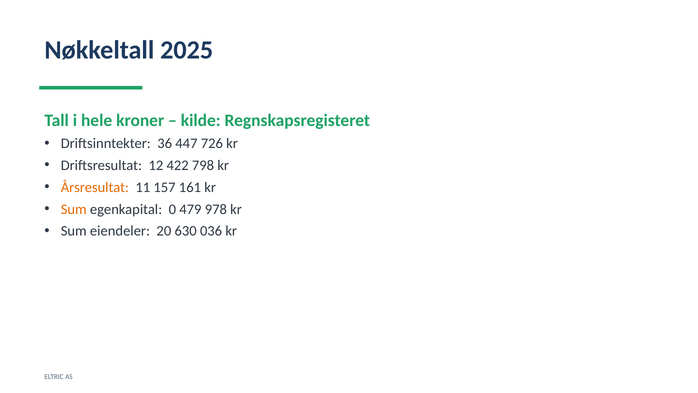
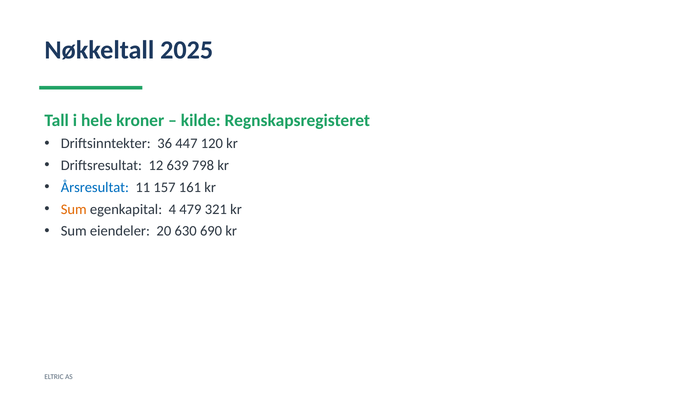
726: 726 -> 120
422: 422 -> 639
Årsresultat colour: orange -> blue
0: 0 -> 4
978: 978 -> 321
036: 036 -> 690
